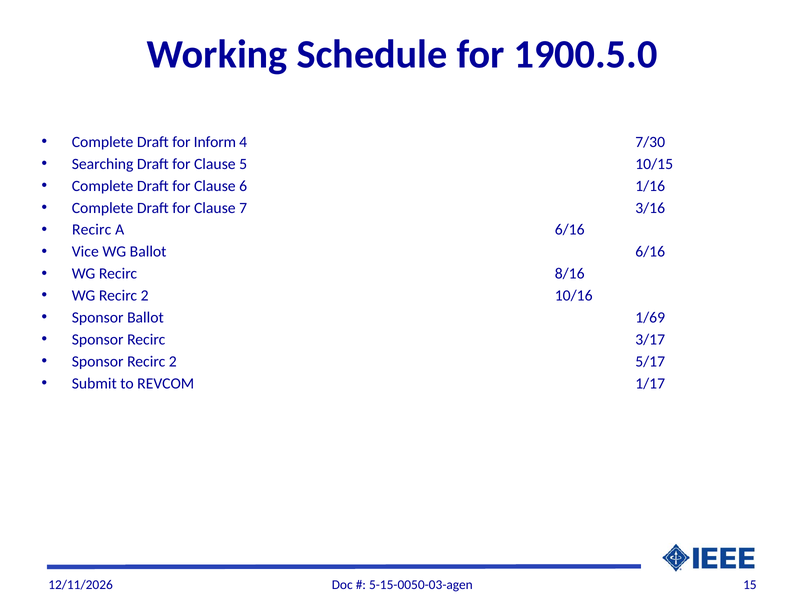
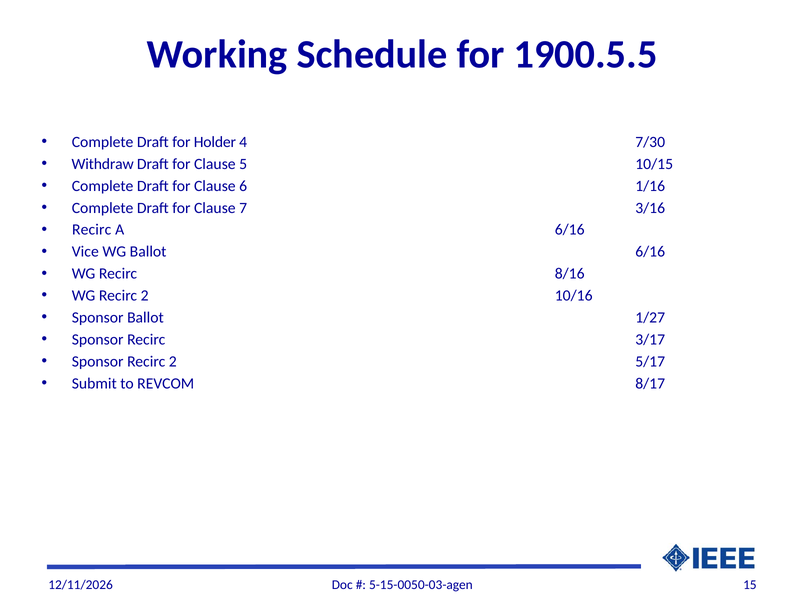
1900.5.0: 1900.5.0 -> 1900.5.5
Inform: Inform -> Holder
Searching: Searching -> Withdraw
1/69: 1/69 -> 1/27
1/17: 1/17 -> 8/17
